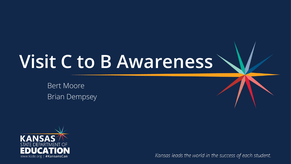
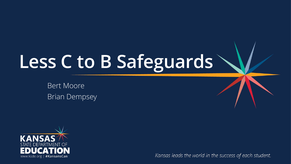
Visit: Visit -> Less
Awareness: Awareness -> Safeguards
